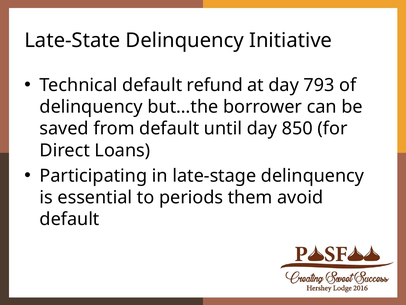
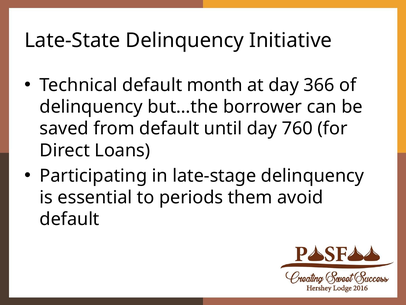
refund: refund -> month
793: 793 -> 366
850: 850 -> 760
